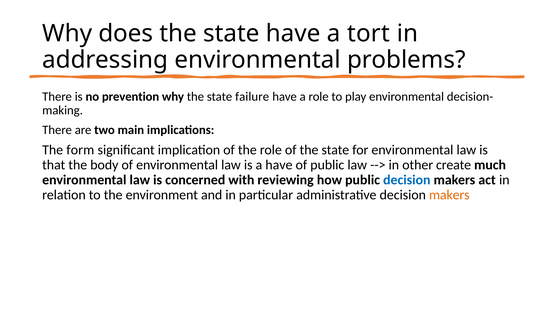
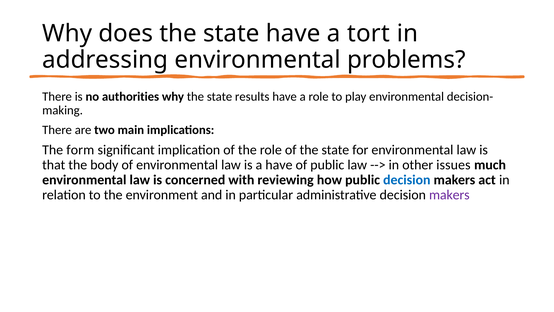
prevention: prevention -> authorities
failure: failure -> results
create: create -> issues
makers at (449, 195) colour: orange -> purple
